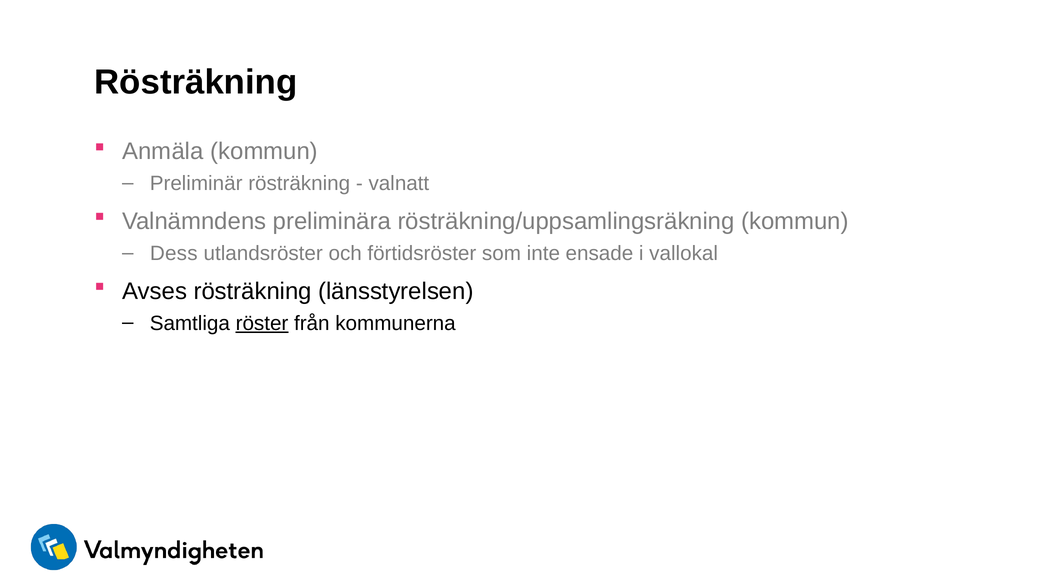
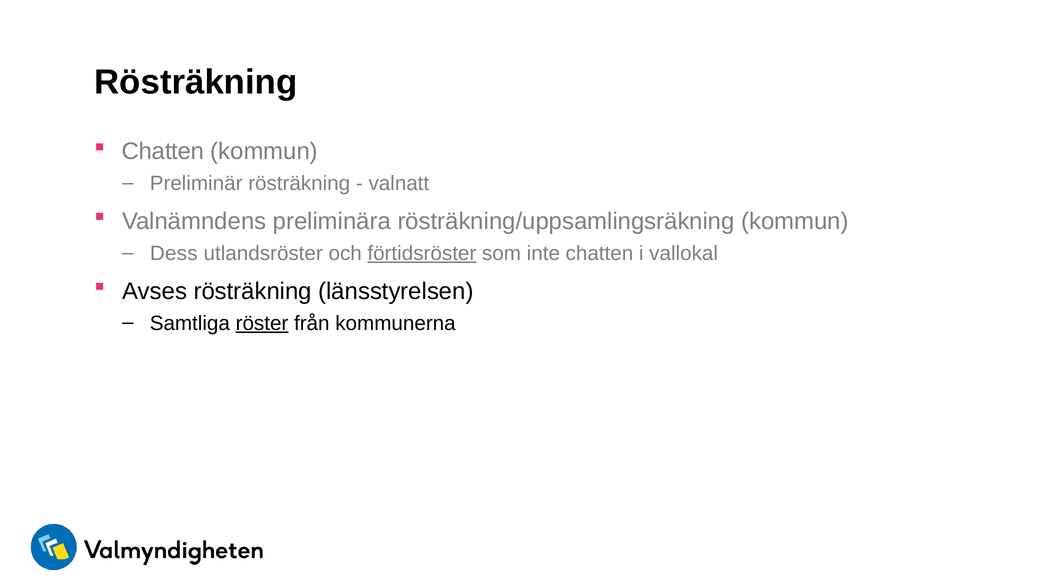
Anmäla at (163, 152): Anmäla -> Chatten
förtidsröster underline: none -> present
inte ensade: ensade -> chatten
